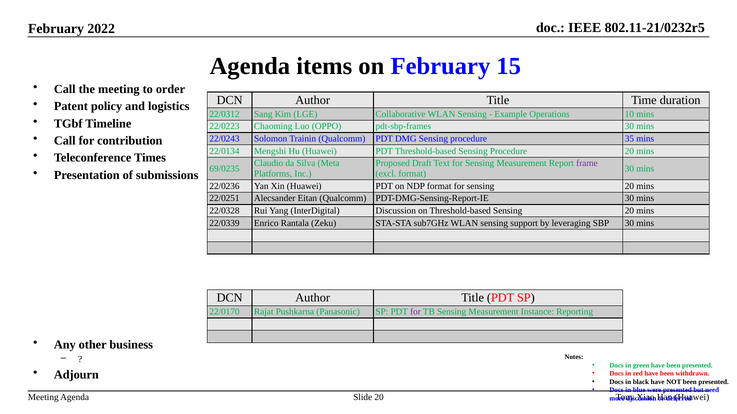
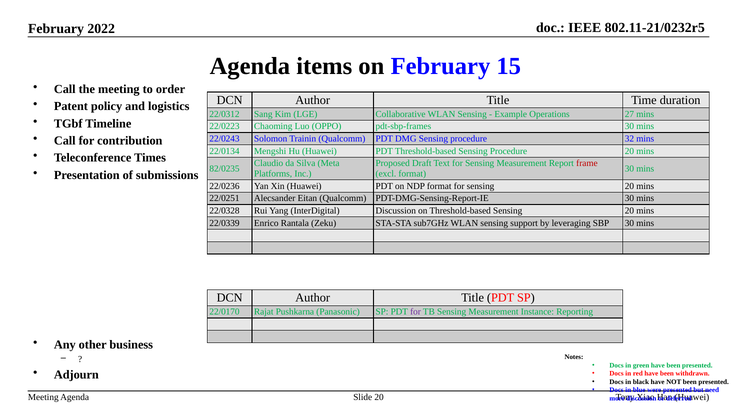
10: 10 -> 27
35: 35 -> 32
frame colour: purple -> red
69/0235: 69/0235 -> 82/0235
